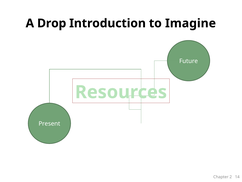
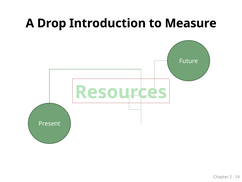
Imagine: Imagine -> Measure
